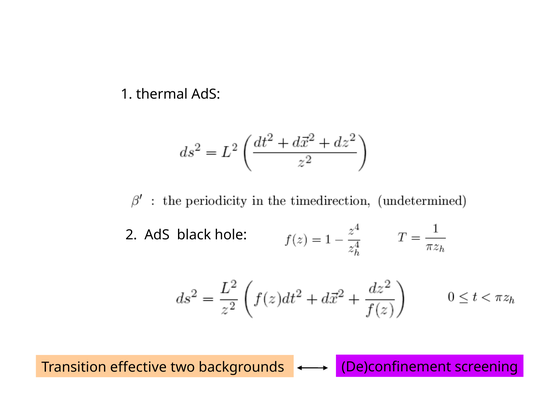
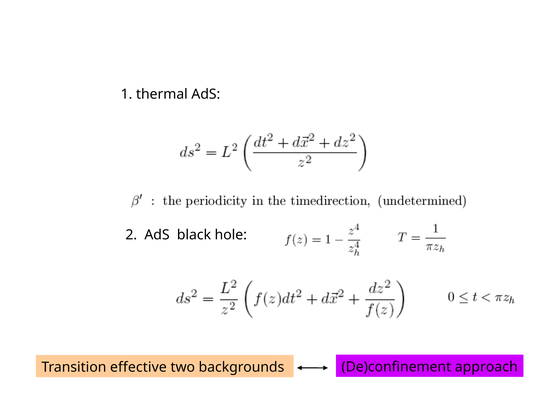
screening: screening -> approach
